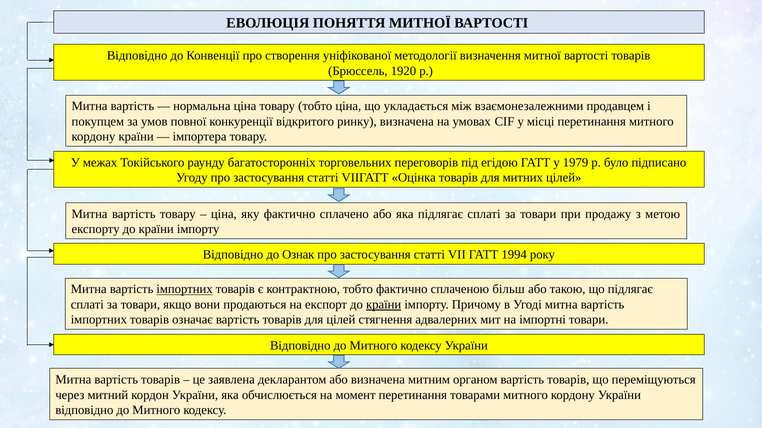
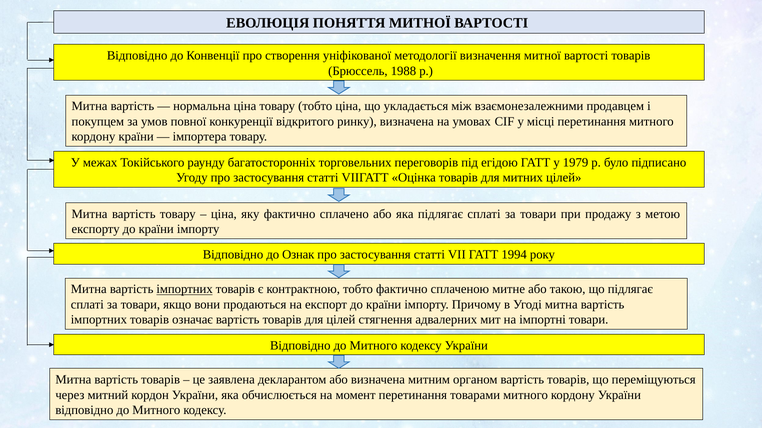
1920: 1920 -> 1988
більш: більш -> митне
країни at (384, 305) underline: present -> none
